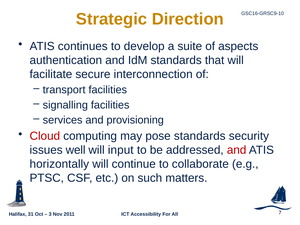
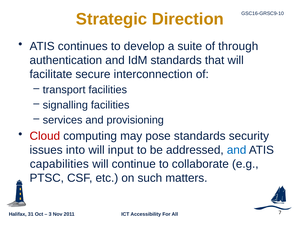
aspects: aspects -> through
well: well -> into
and at (237, 150) colour: red -> blue
horizontally: horizontally -> capabilities
